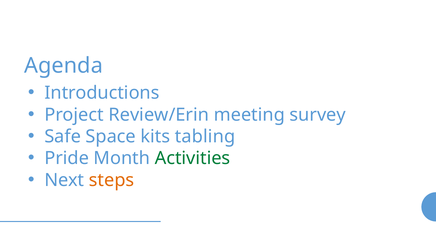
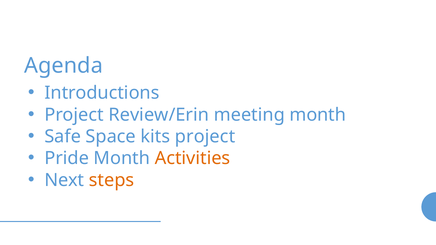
meeting survey: survey -> month
kits tabling: tabling -> project
Activities colour: green -> orange
